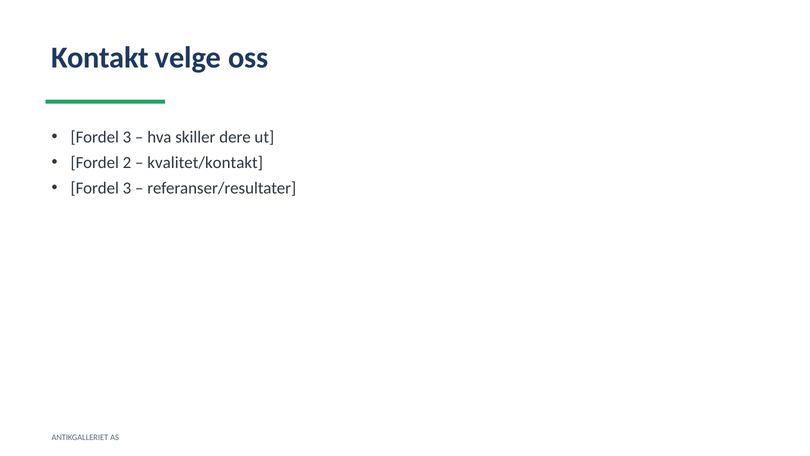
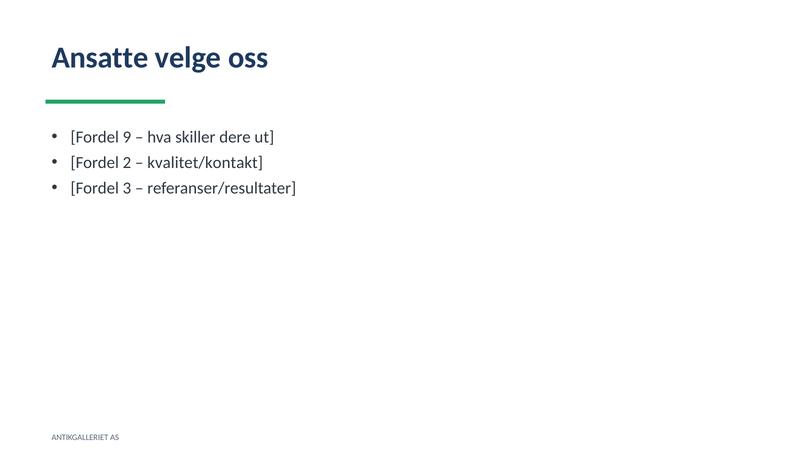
Kontakt: Kontakt -> Ansatte
3 at (127, 137): 3 -> 9
